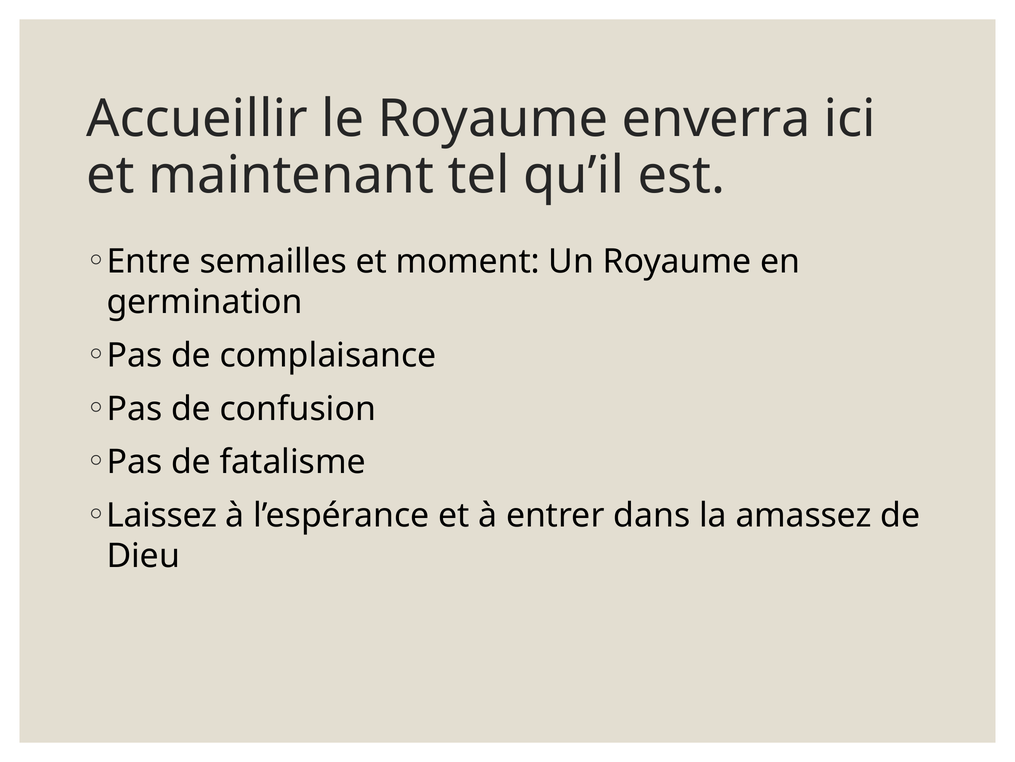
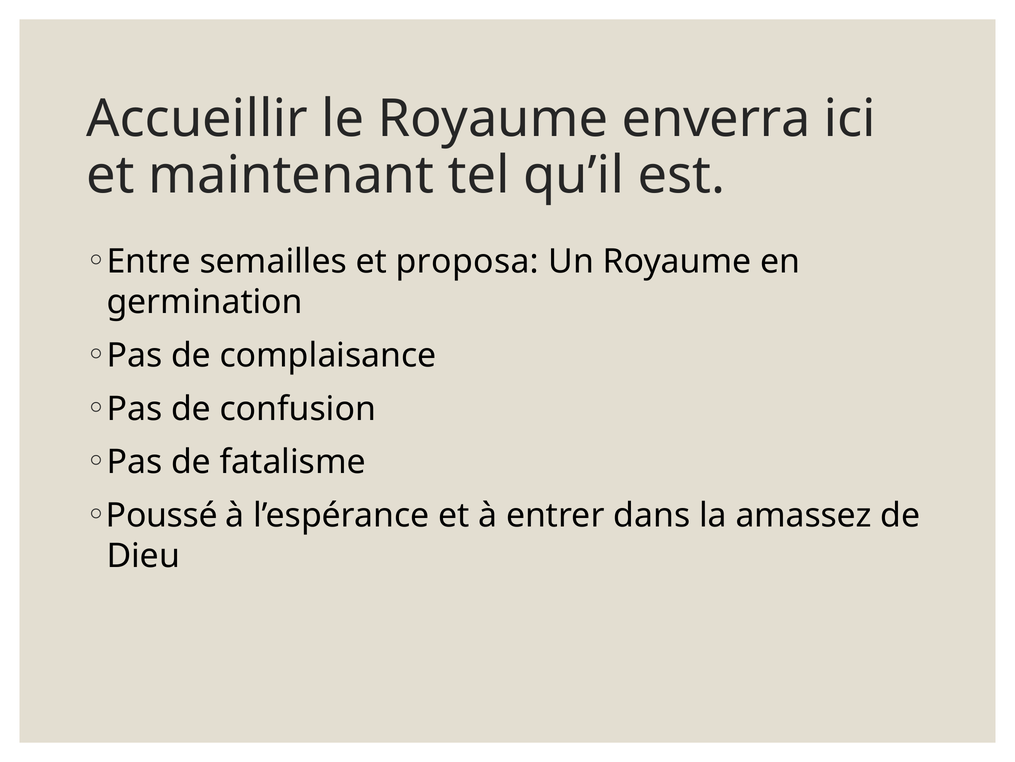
moment: moment -> proposa
Laissez: Laissez -> Poussé
